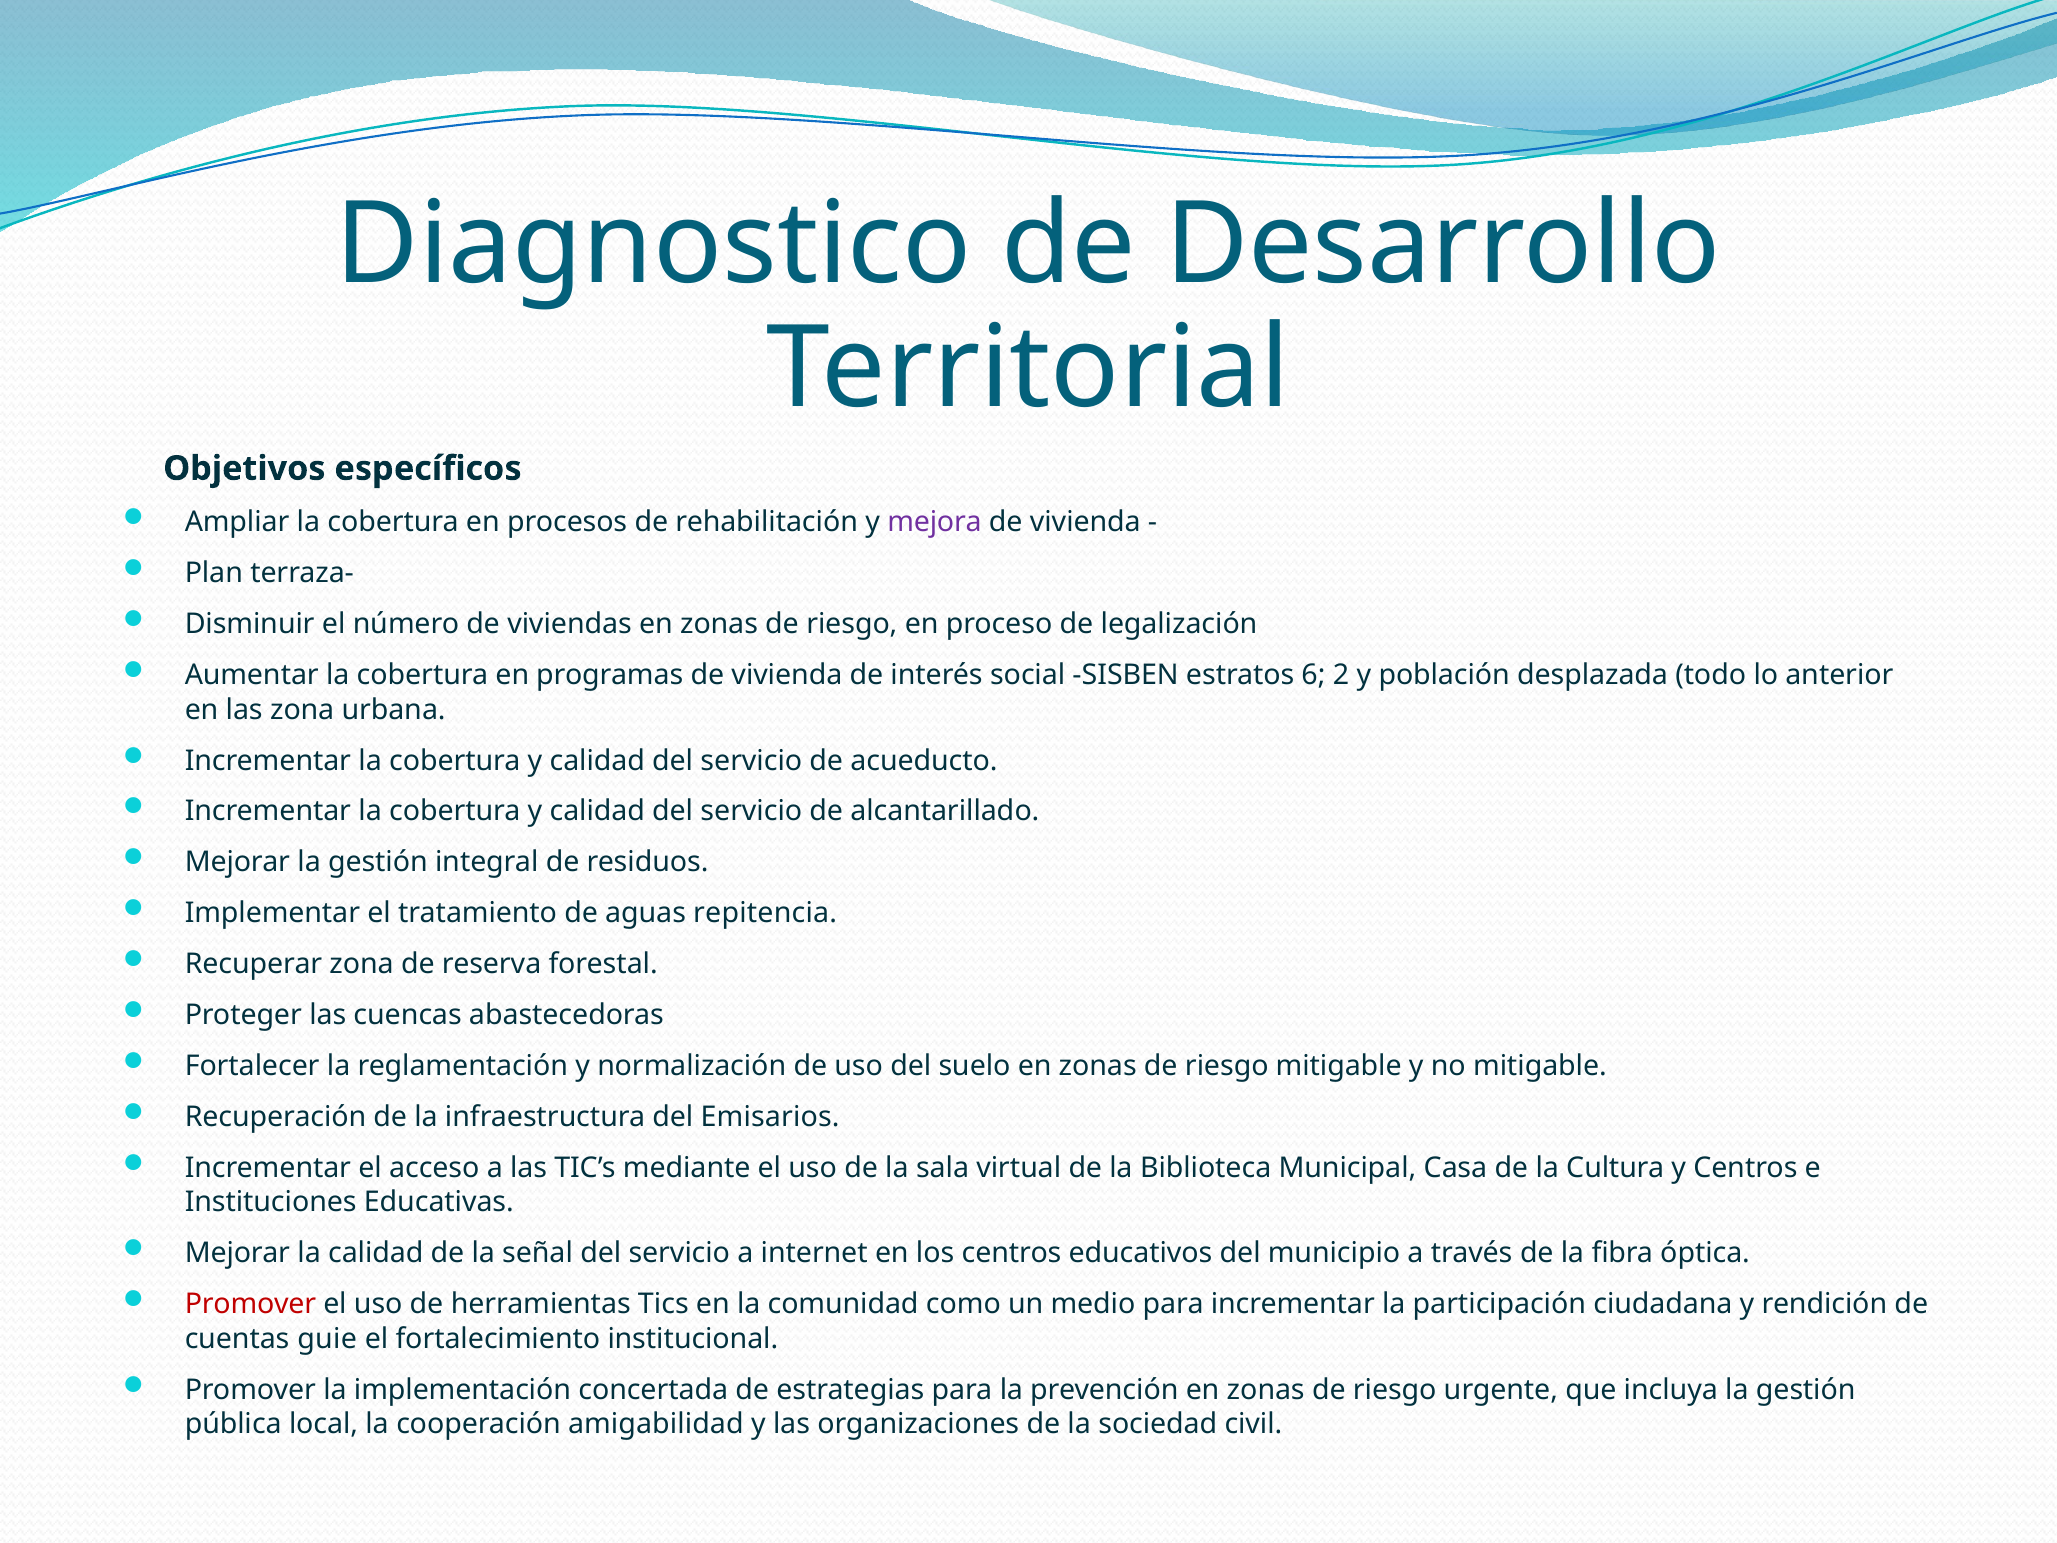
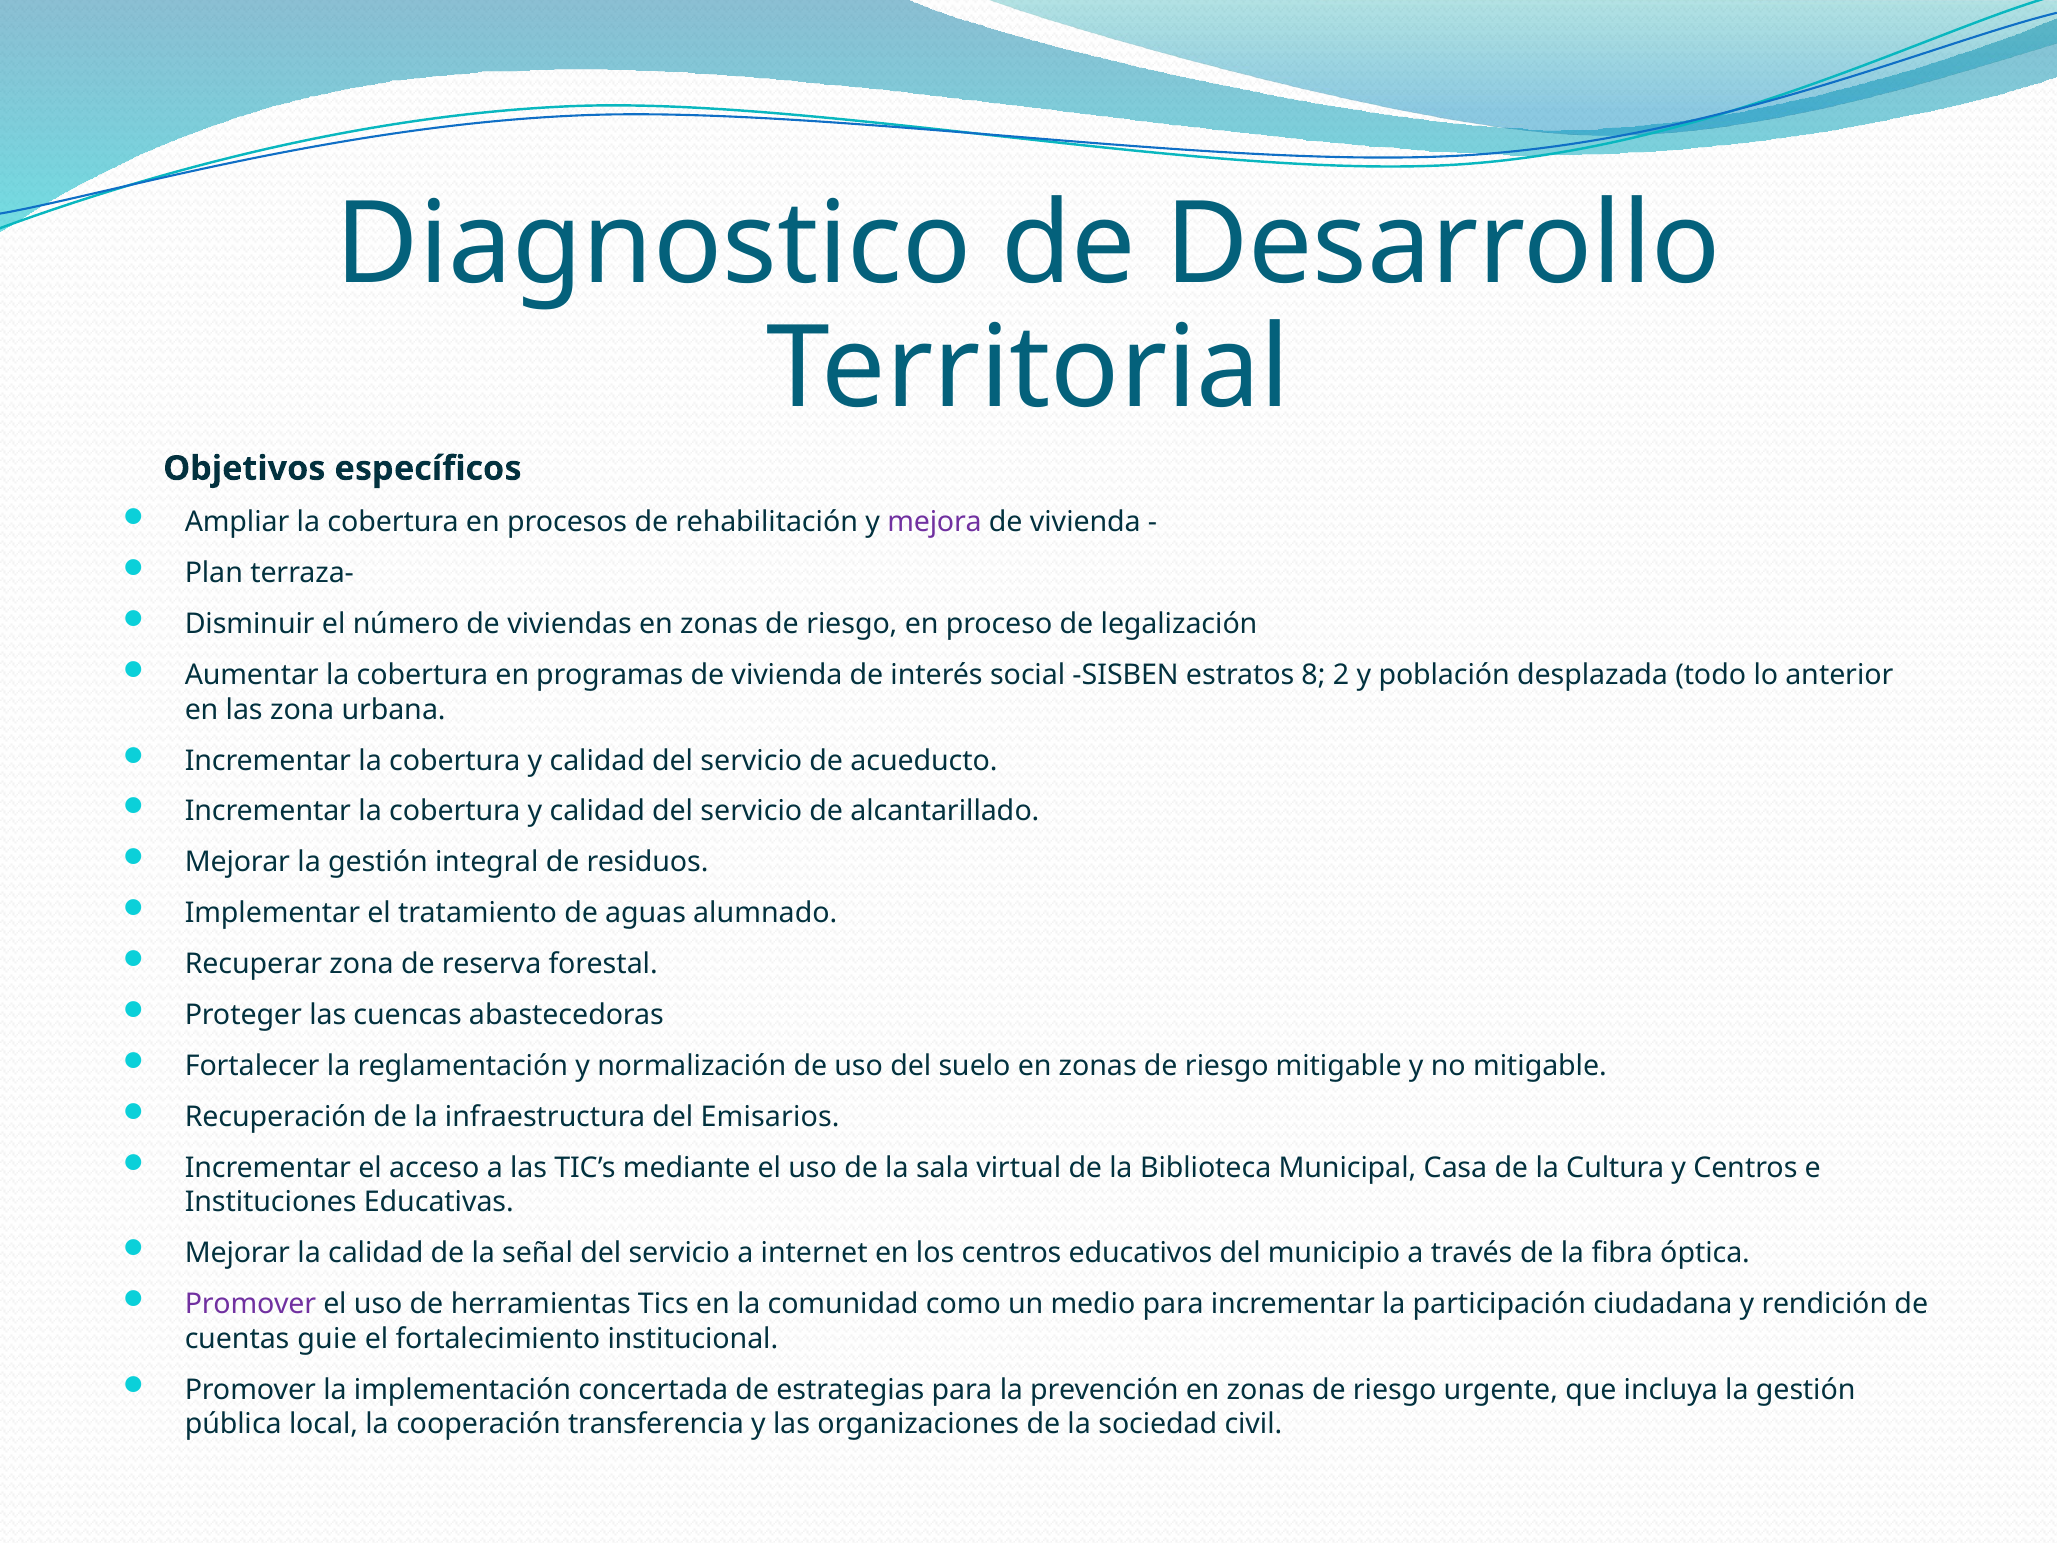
6: 6 -> 8
repitencia: repitencia -> alumnado
Promover at (250, 1304) colour: red -> purple
amigabilidad: amigabilidad -> transferencia
